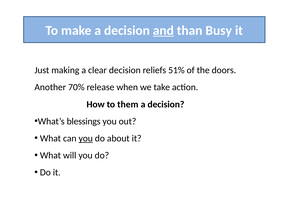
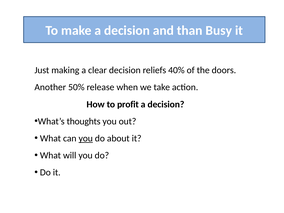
and underline: present -> none
51%: 51% -> 40%
70%: 70% -> 50%
them: them -> profit
blessings: blessings -> thoughts
